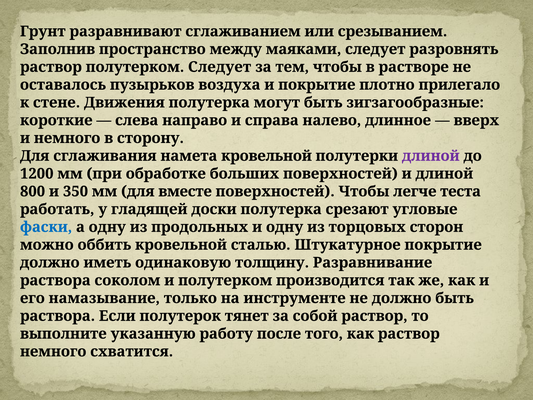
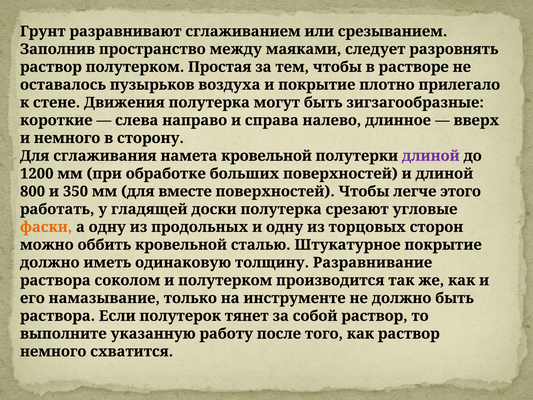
полутерком Следует: Следует -> Простая
теста: теста -> этого
фаски colour: blue -> orange
